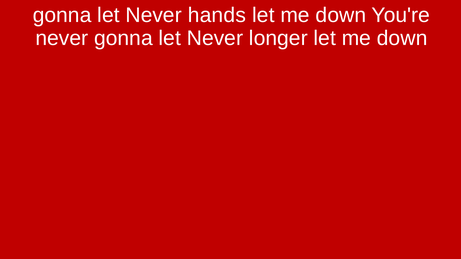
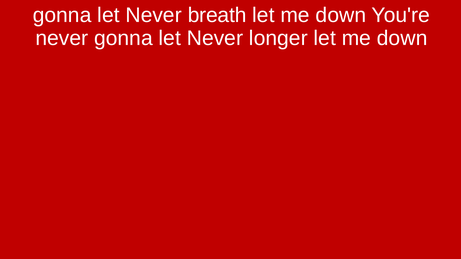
hands: hands -> breath
